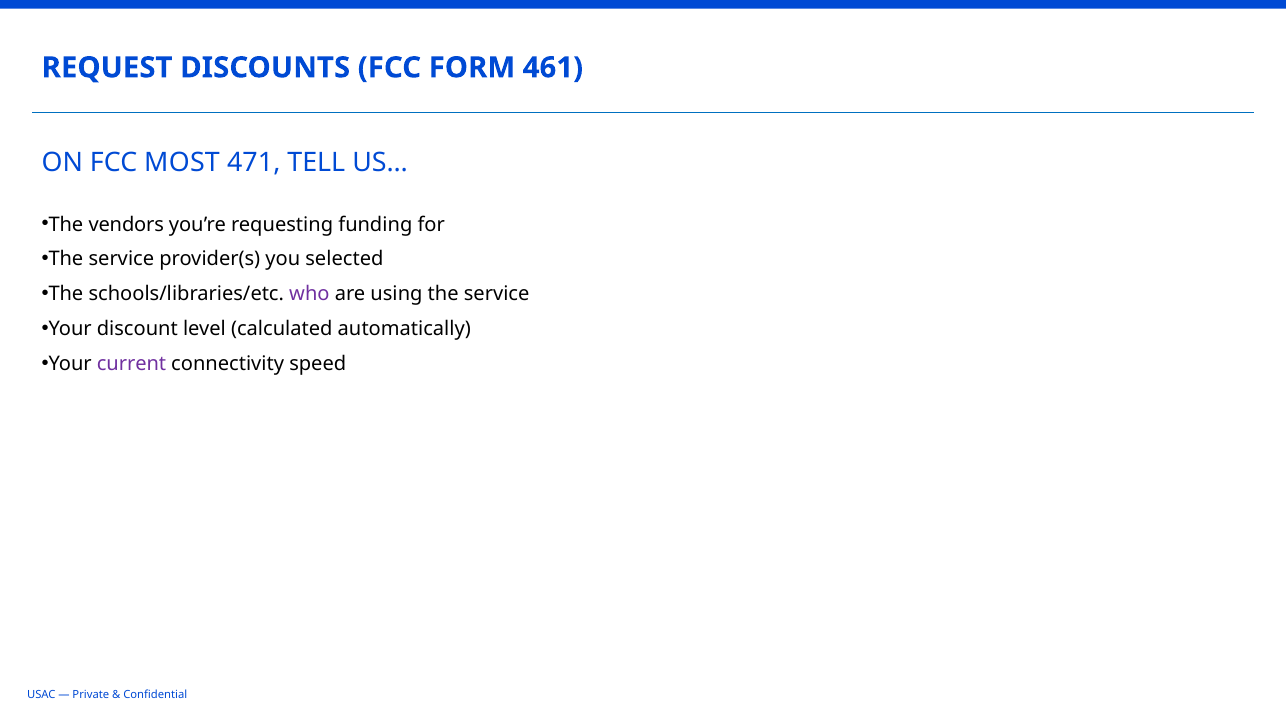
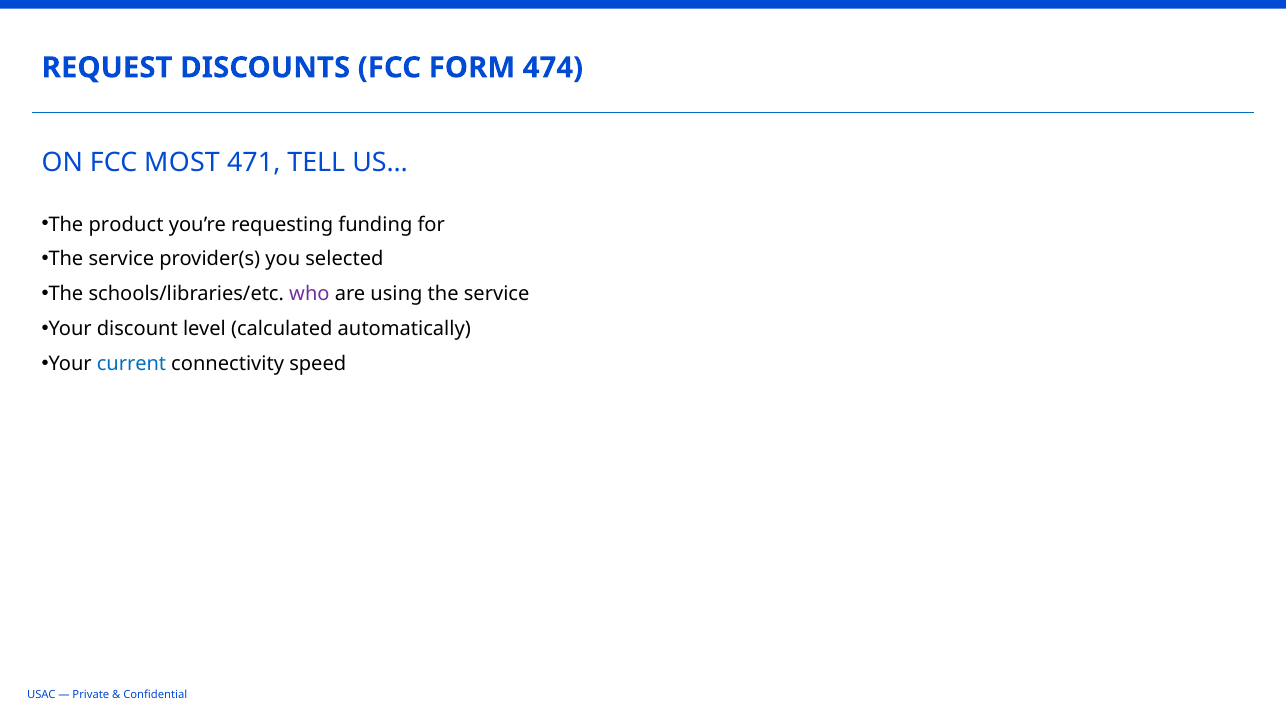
461: 461 -> 474
vendors: vendors -> product
current colour: purple -> blue
